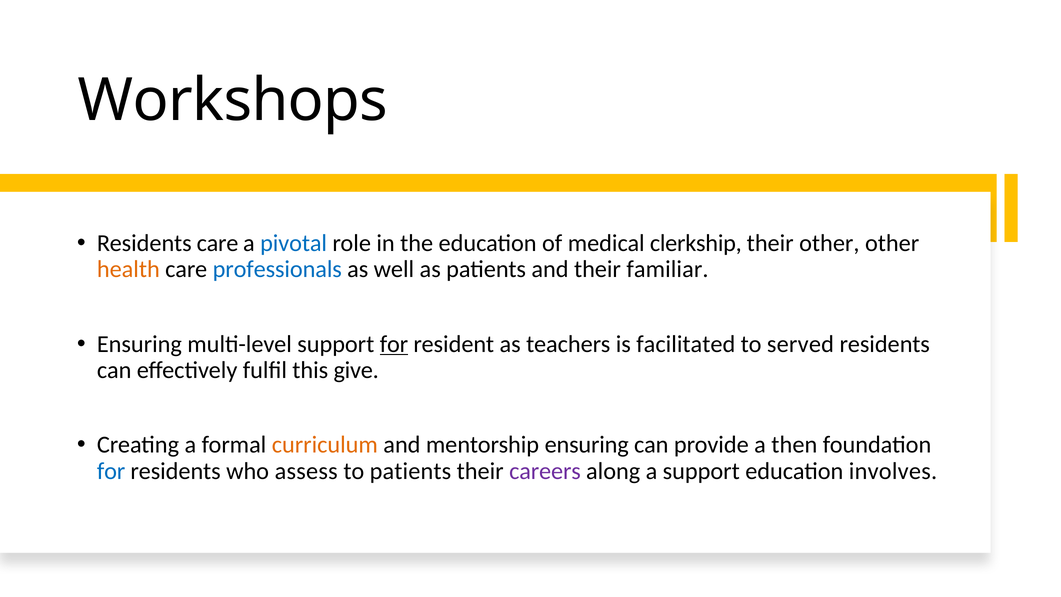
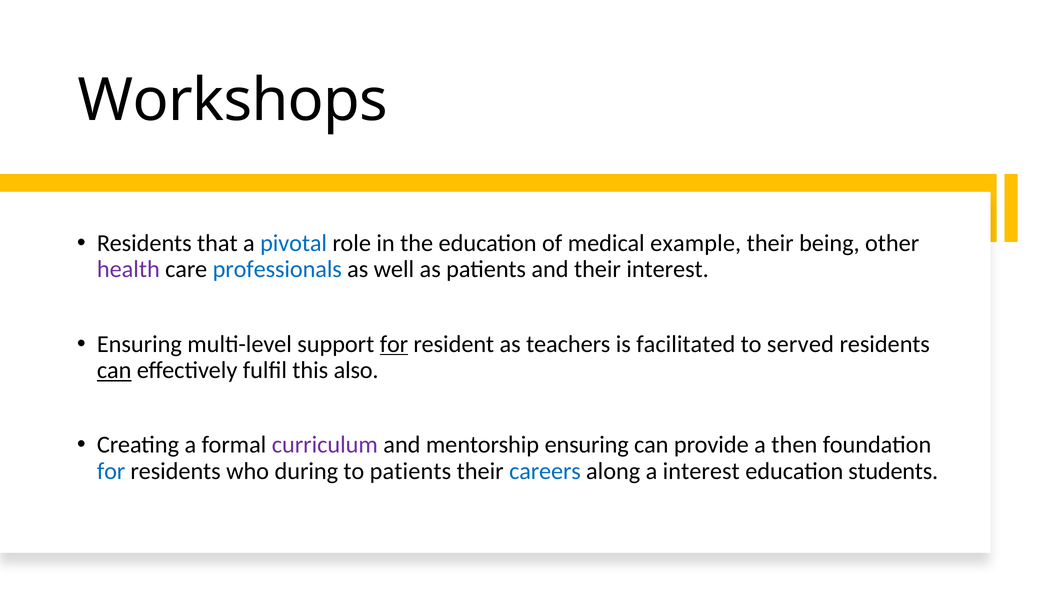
Residents care: care -> that
clerkship: clerkship -> example
their other: other -> being
health colour: orange -> purple
their familiar: familiar -> interest
can at (114, 370) underline: none -> present
give: give -> also
curriculum colour: orange -> purple
assess: assess -> during
careers colour: purple -> blue
a support: support -> interest
involves: involves -> students
